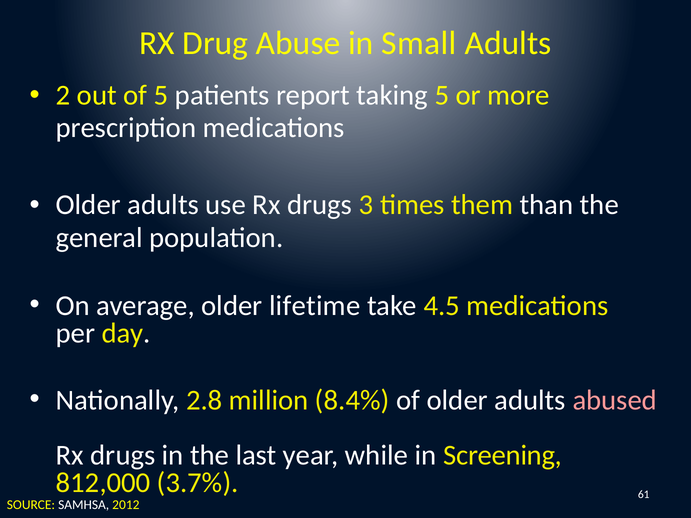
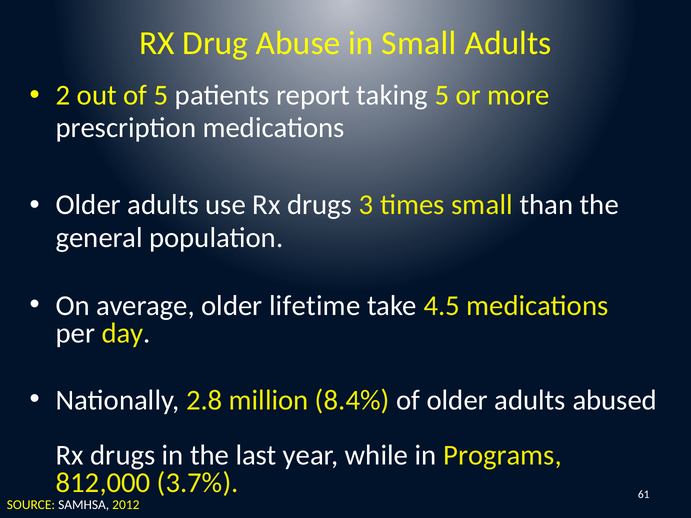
times them: them -> small
abused colour: pink -> white
Screening: Screening -> Programs
